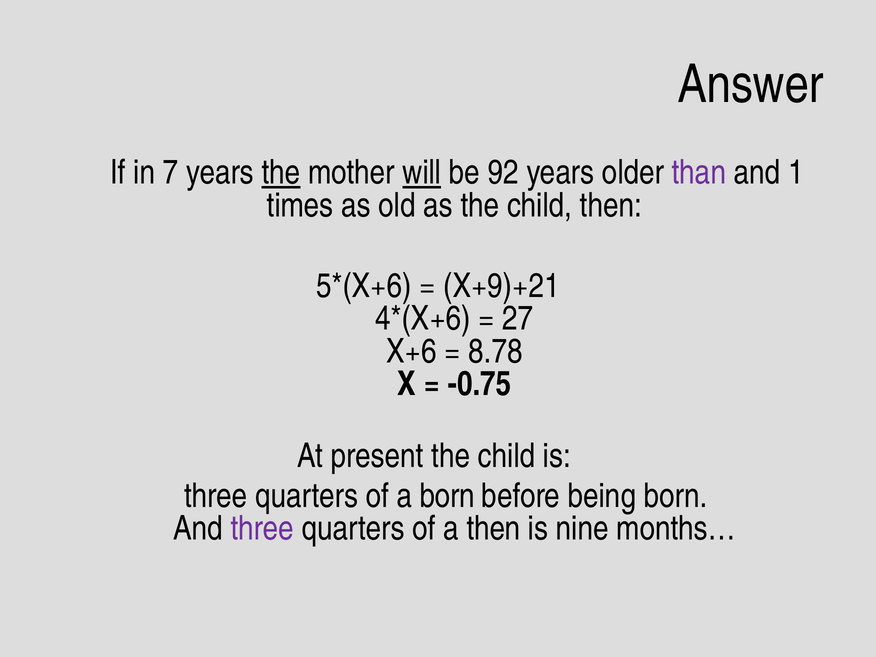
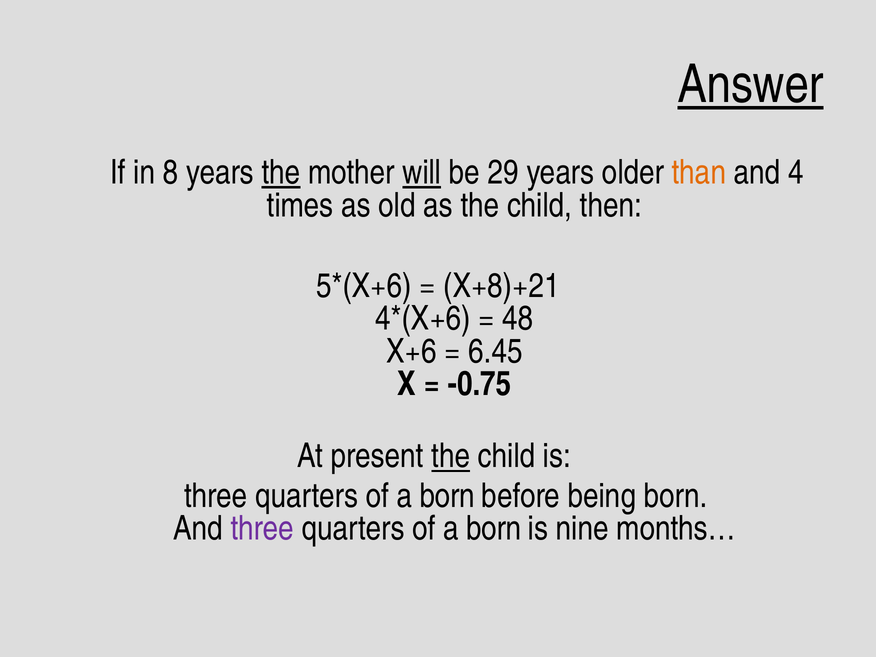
Answer underline: none -> present
7: 7 -> 8
92: 92 -> 29
than colour: purple -> orange
1: 1 -> 4
X+9)+21: X+9)+21 -> X+8)+21
27: 27 -> 48
8.78: 8.78 -> 6.45
the at (451, 456) underline: none -> present
then at (493, 529): then -> born
